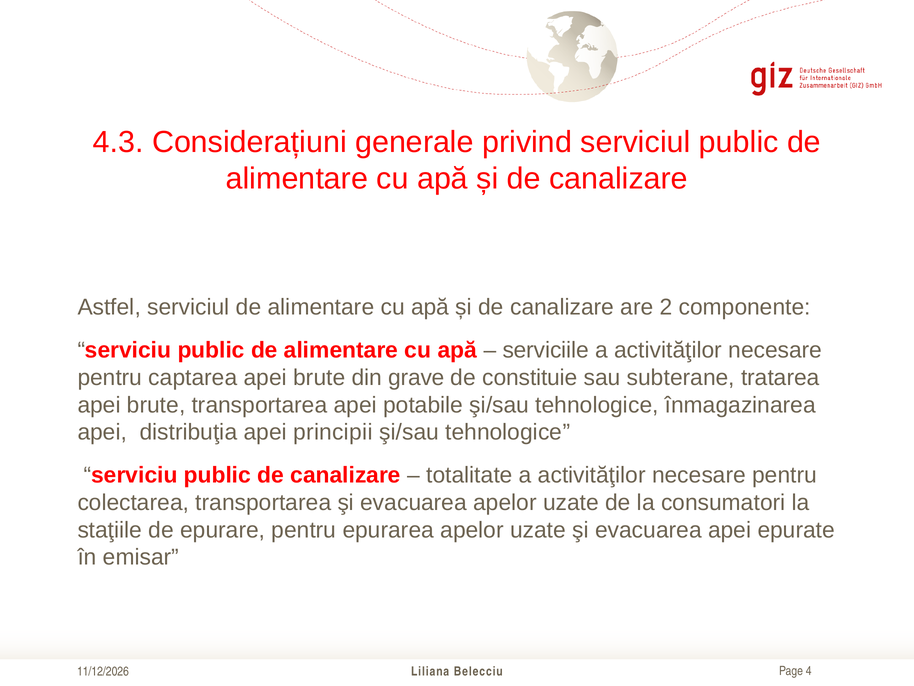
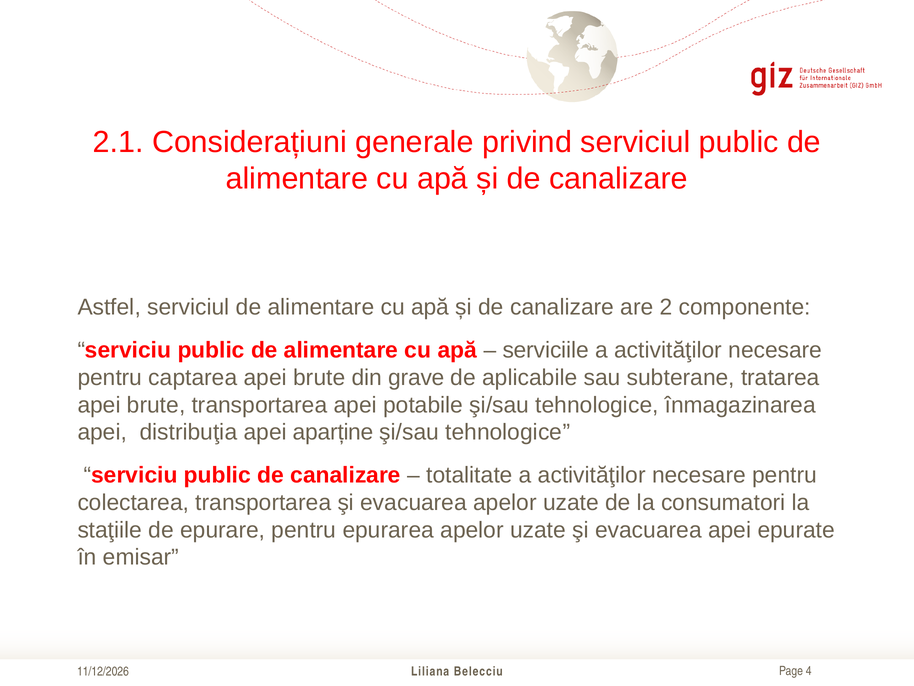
4.3: 4.3 -> 2.1
constituie: constituie -> aplicabile
principii: principii -> aparține
